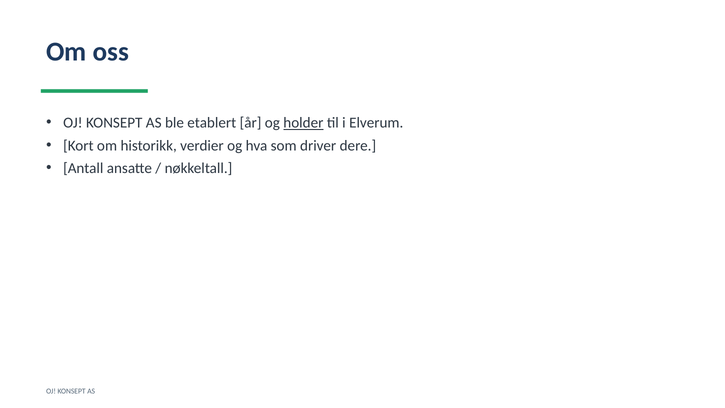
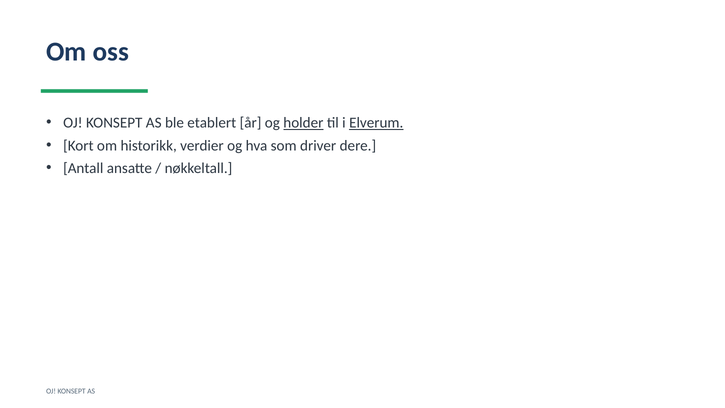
Elverum underline: none -> present
